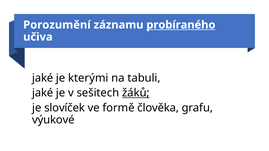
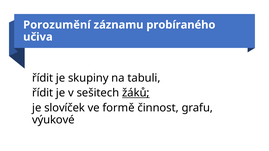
probíraného underline: present -> none
jaké at (43, 78): jaké -> řídit
kterými: kterými -> skupiny
jaké at (43, 93): jaké -> řídit
člověka: člověka -> činnost
